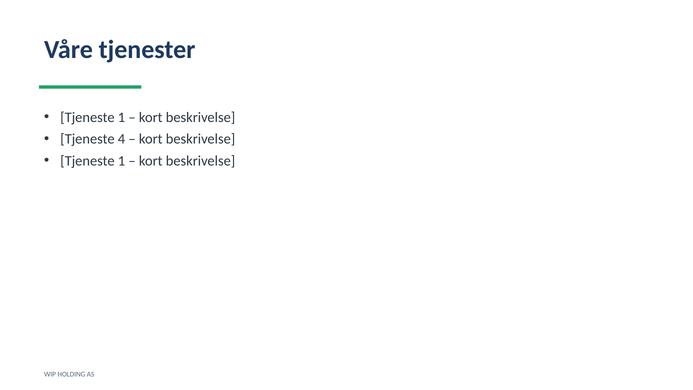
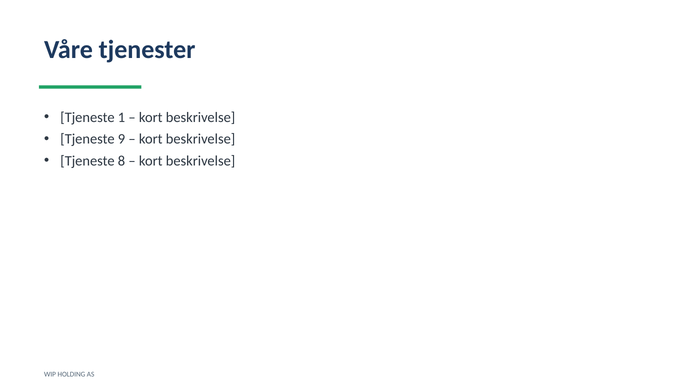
4: 4 -> 9
1 at (121, 161): 1 -> 8
